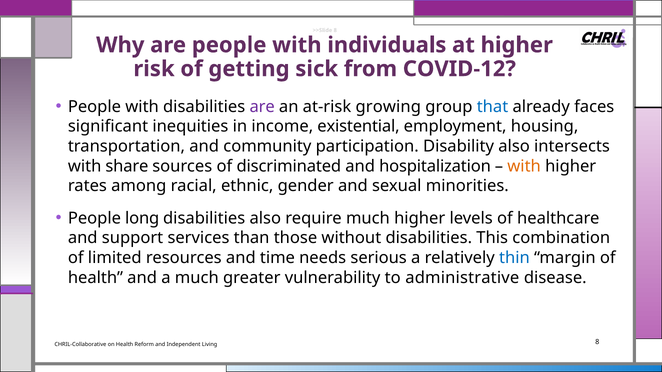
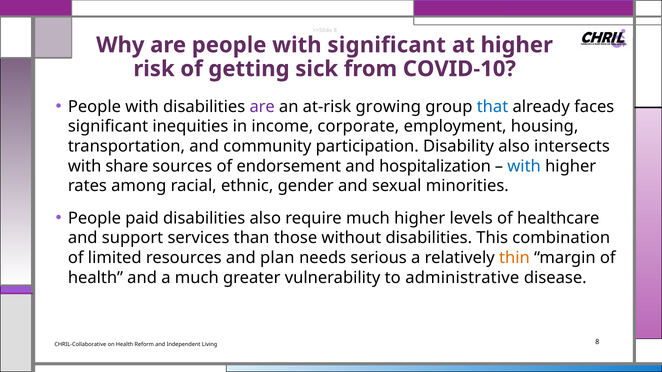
with individuals: individuals -> significant
COVID-12: COVID-12 -> COVID-10
existential: existential -> corporate
discriminated: discriminated -> endorsement
with at (524, 166) colour: orange -> blue
long: long -> paid
time: time -> plan
thin colour: blue -> orange
